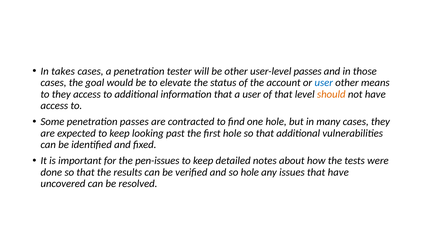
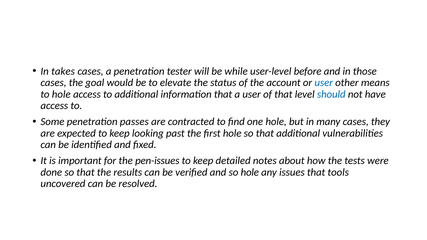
be other: other -> while
user-level passes: passes -> before
to they: they -> hole
should colour: orange -> blue
that have: have -> tools
